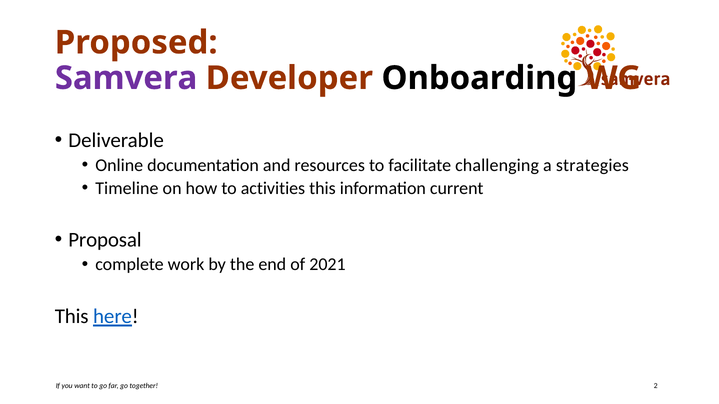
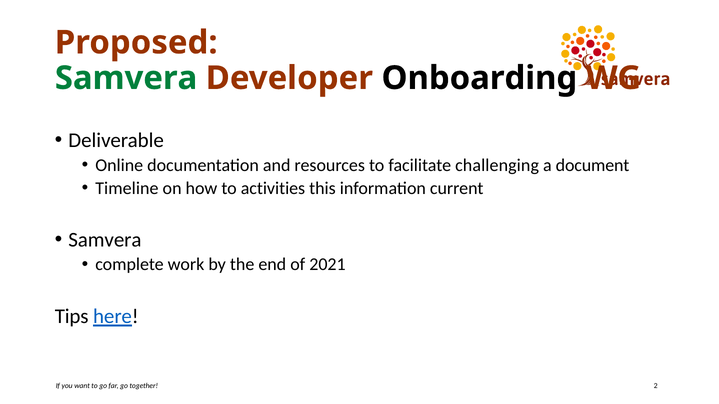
Samvera at (126, 78) colour: purple -> green
strategies: strategies -> document
Proposal at (105, 240): Proposal -> Samvera
This at (72, 317): This -> Tips
